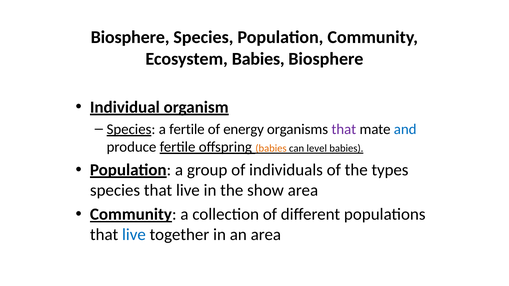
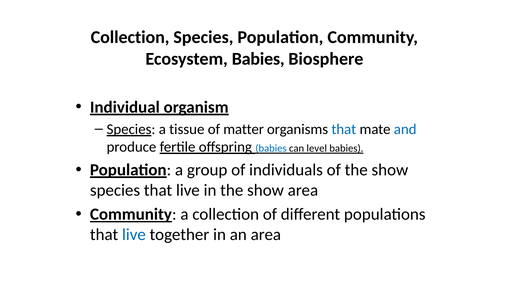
Biosphere at (130, 37): Biosphere -> Collection
a fertile: fertile -> tissue
energy: energy -> matter
that at (344, 129) colour: purple -> blue
babies at (271, 149) colour: orange -> blue
of the types: types -> show
